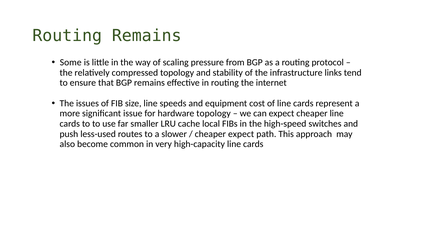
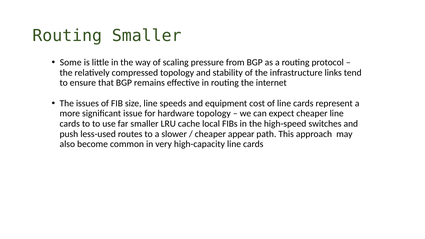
Routing Remains: Remains -> Smaller
cheaper expect: expect -> appear
